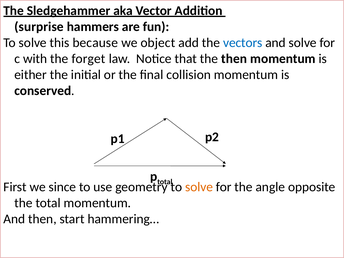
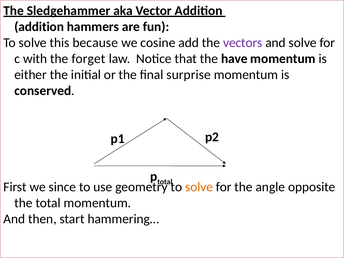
surprise at (39, 27): surprise -> addition
object: object -> cosine
vectors colour: blue -> purple
the then: then -> have
collision: collision -> surprise
